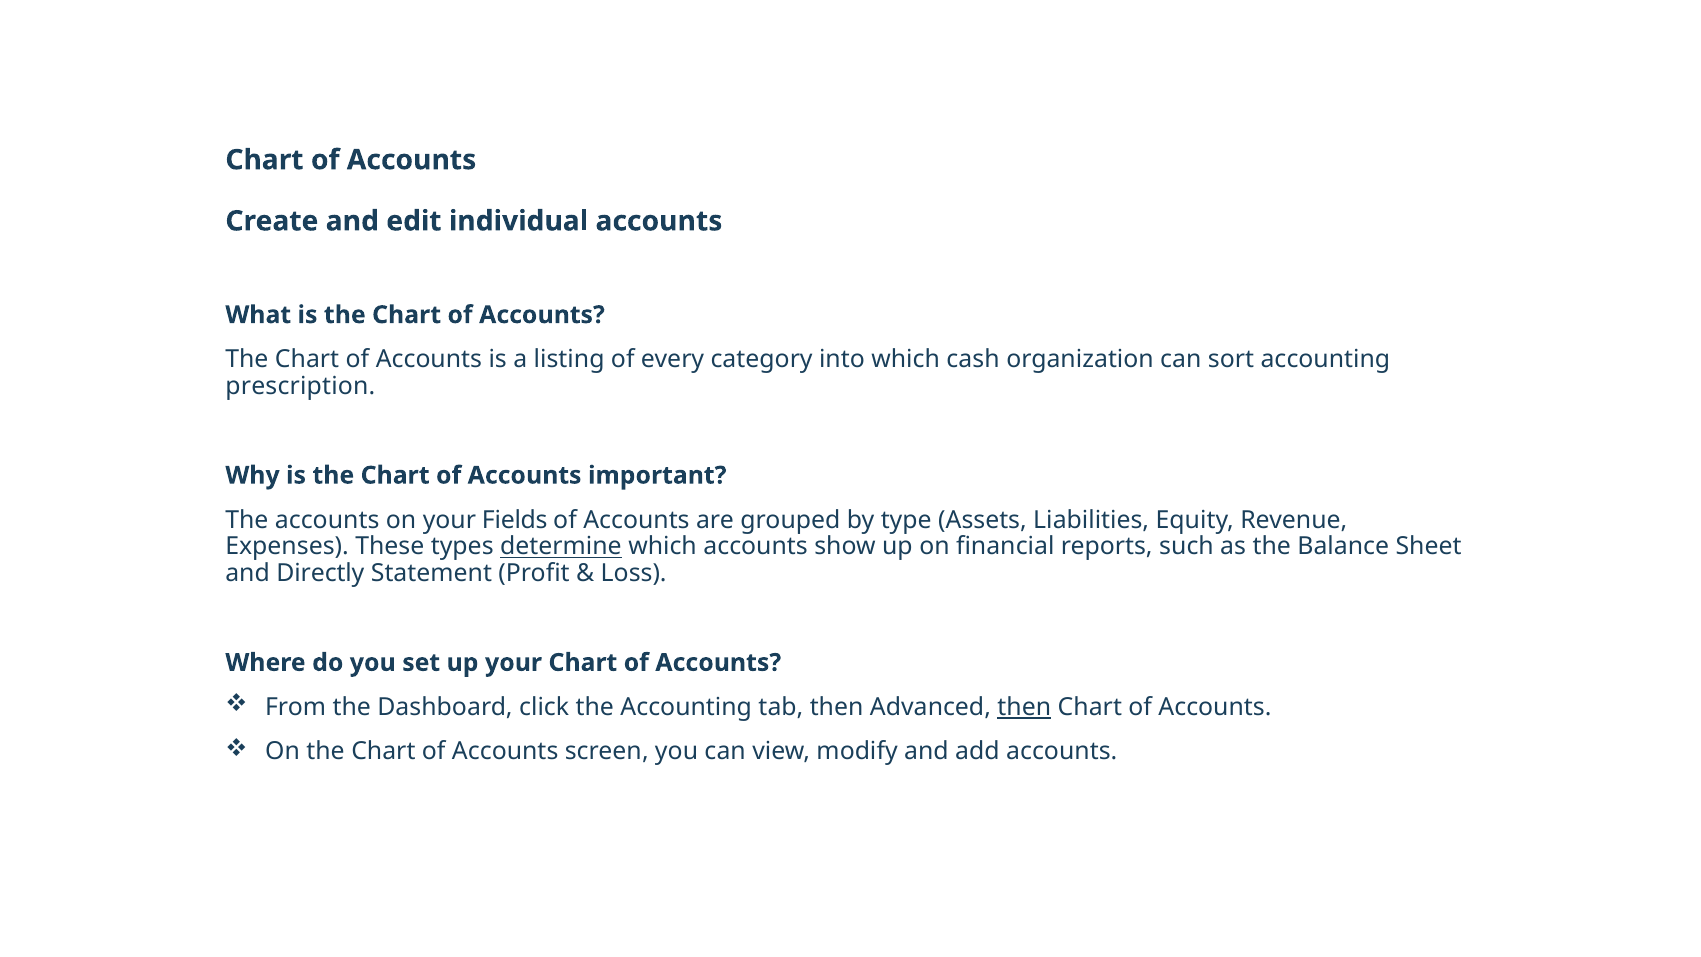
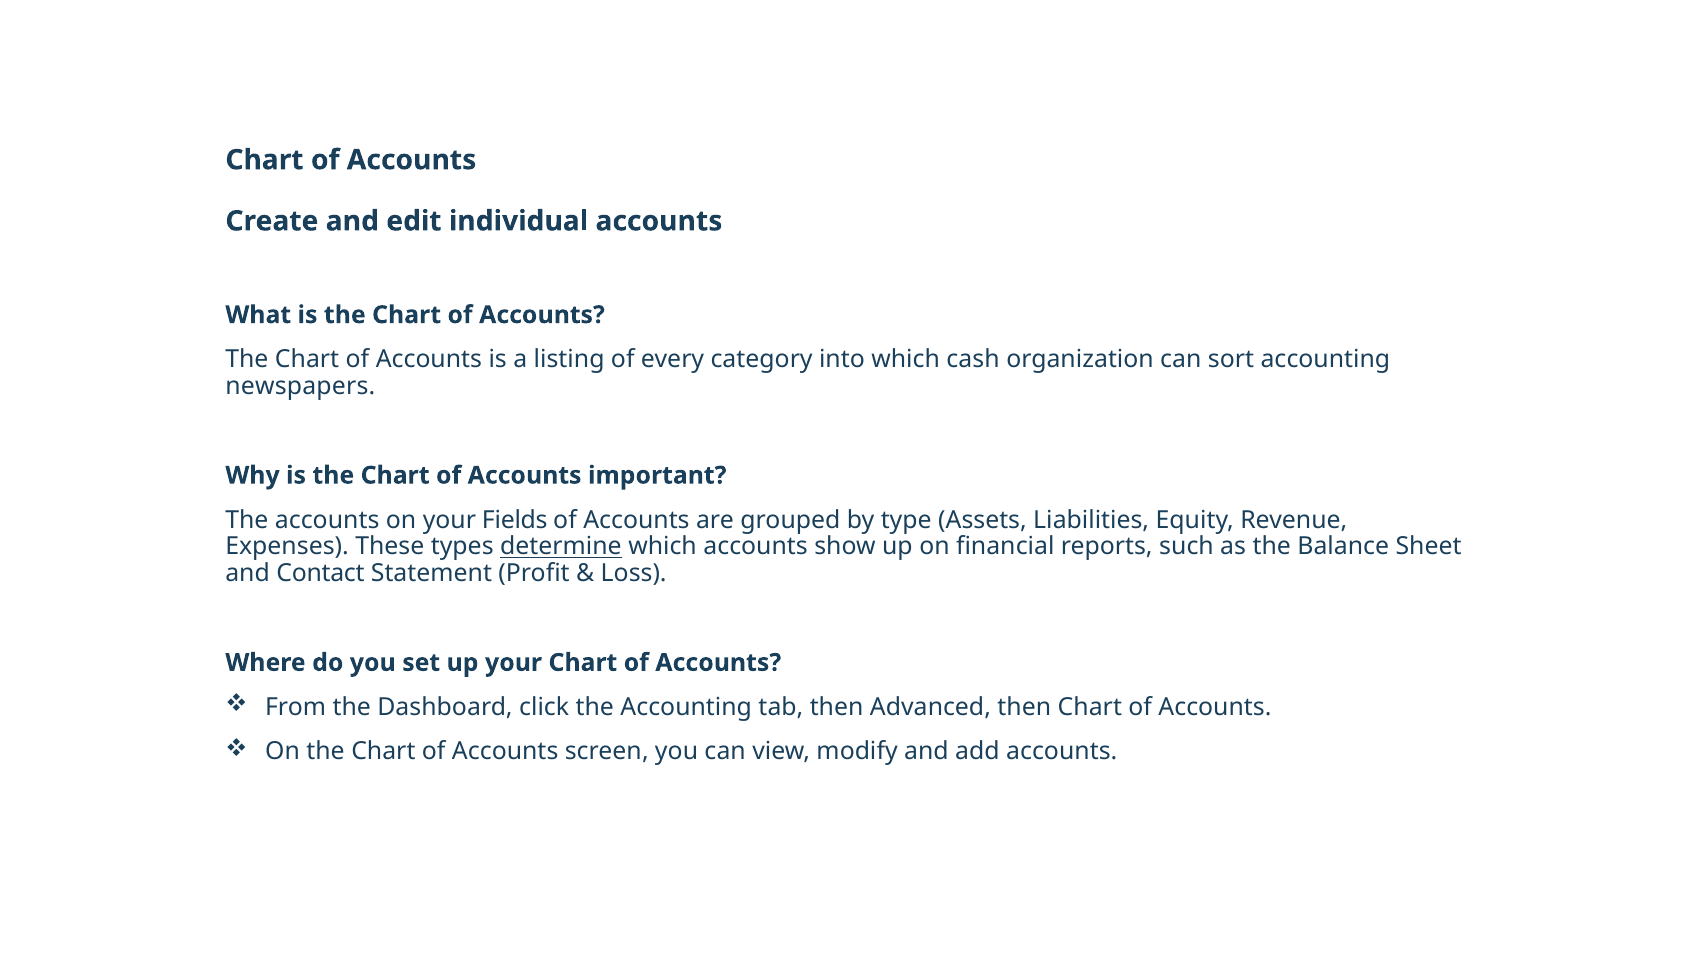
prescription: prescription -> newspapers
Directly: Directly -> Contact
then at (1024, 707) underline: present -> none
